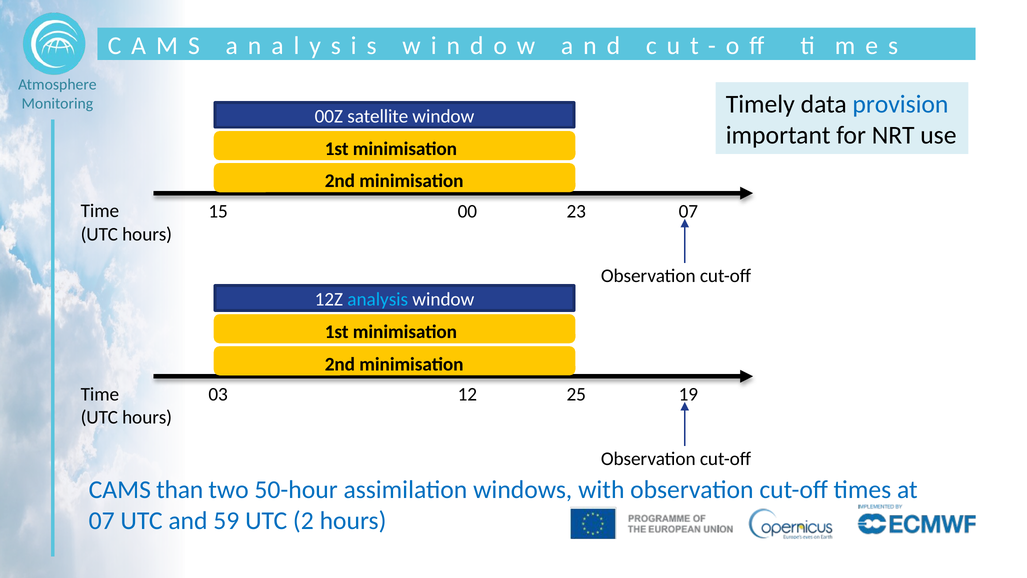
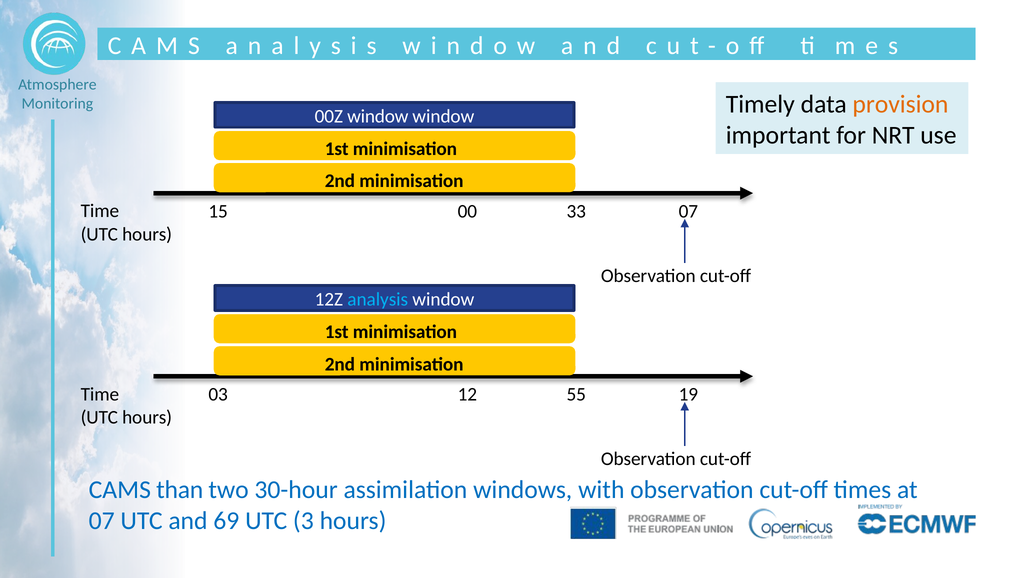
provision colour: blue -> orange
00Z satellite: satellite -> window
23: 23 -> 33
25: 25 -> 55
50-hour: 50-hour -> 30-hour
59: 59 -> 69
2: 2 -> 3
